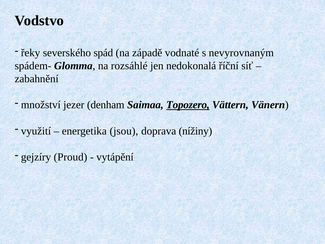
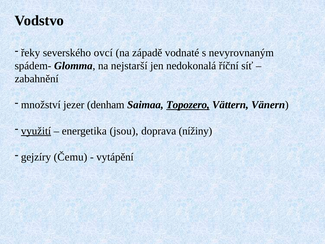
spád: spád -> ovcí
rozsáhlé: rozsáhlé -> nejstarší
využití underline: none -> present
Proud: Proud -> Čemu
